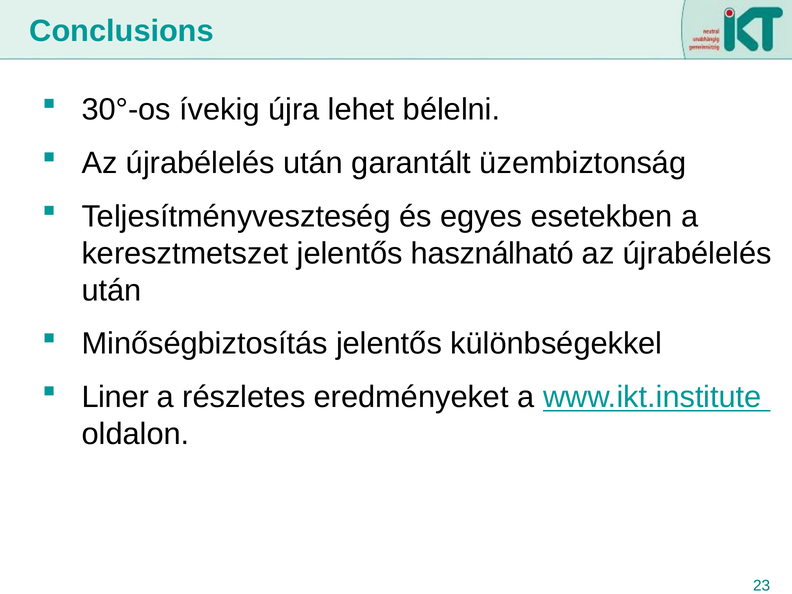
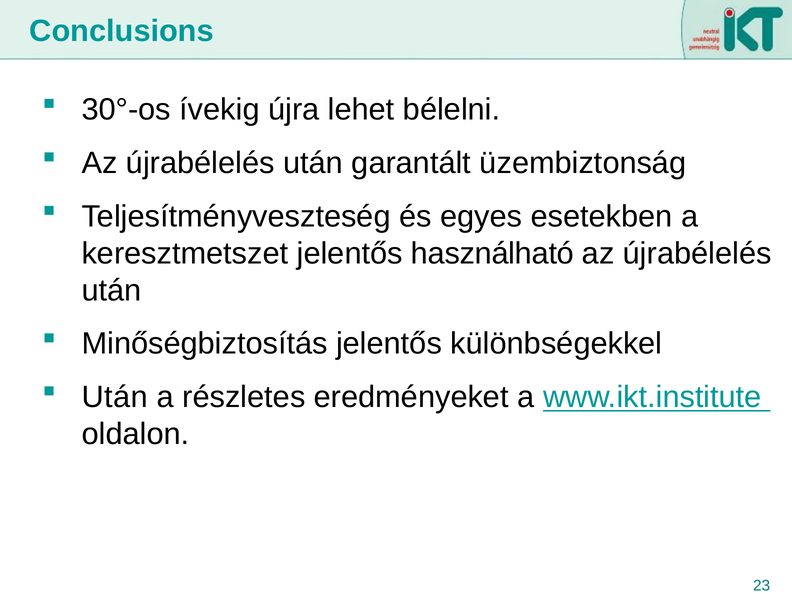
Liner at (115, 397): Liner -> Után
